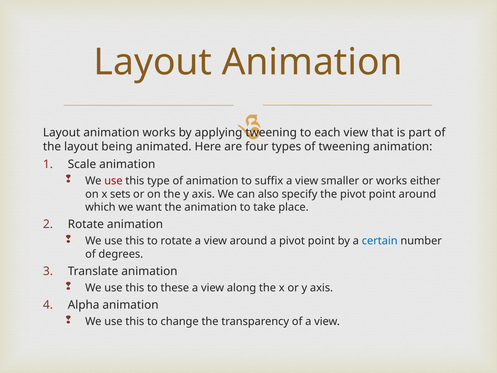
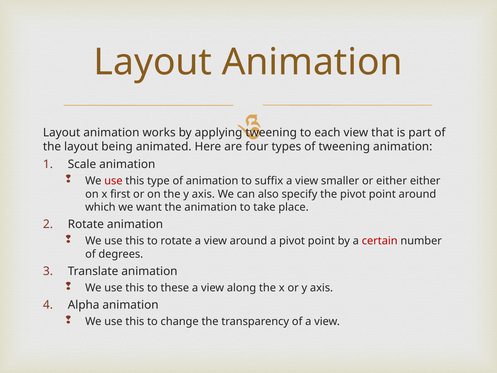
or works: works -> either
sets: sets -> first
certain colour: blue -> red
